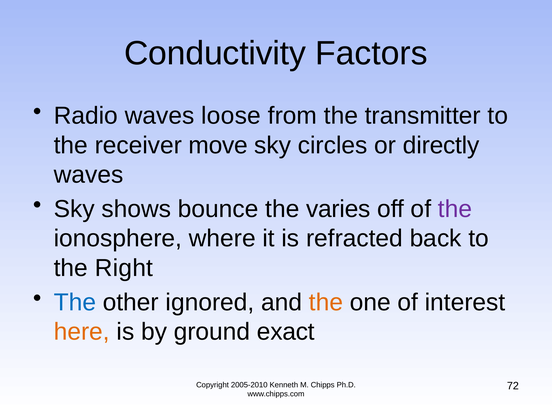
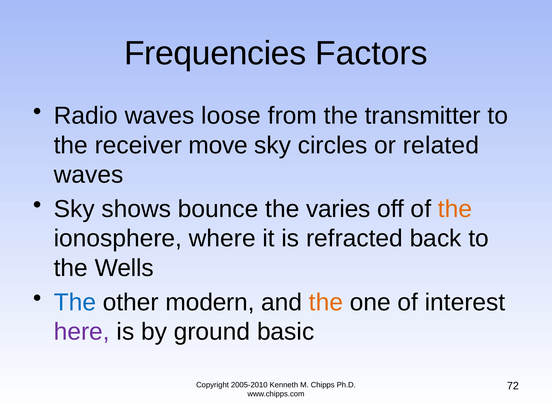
Conductivity: Conductivity -> Frequencies
directly: directly -> related
the at (455, 209) colour: purple -> orange
Right: Right -> Wells
ignored: ignored -> modern
here colour: orange -> purple
exact: exact -> basic
